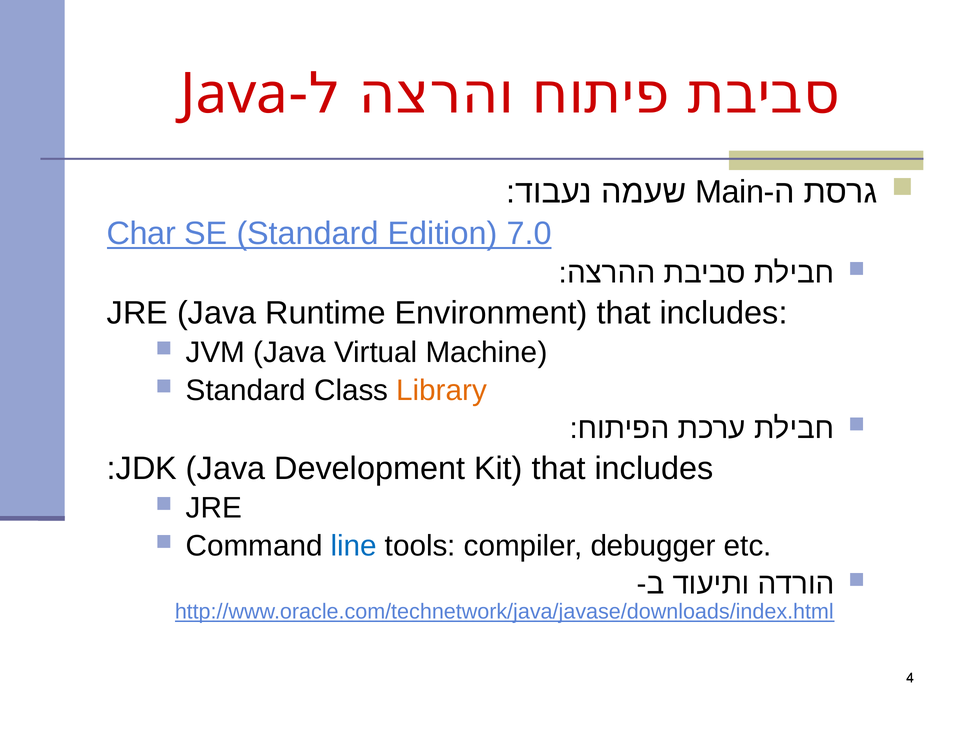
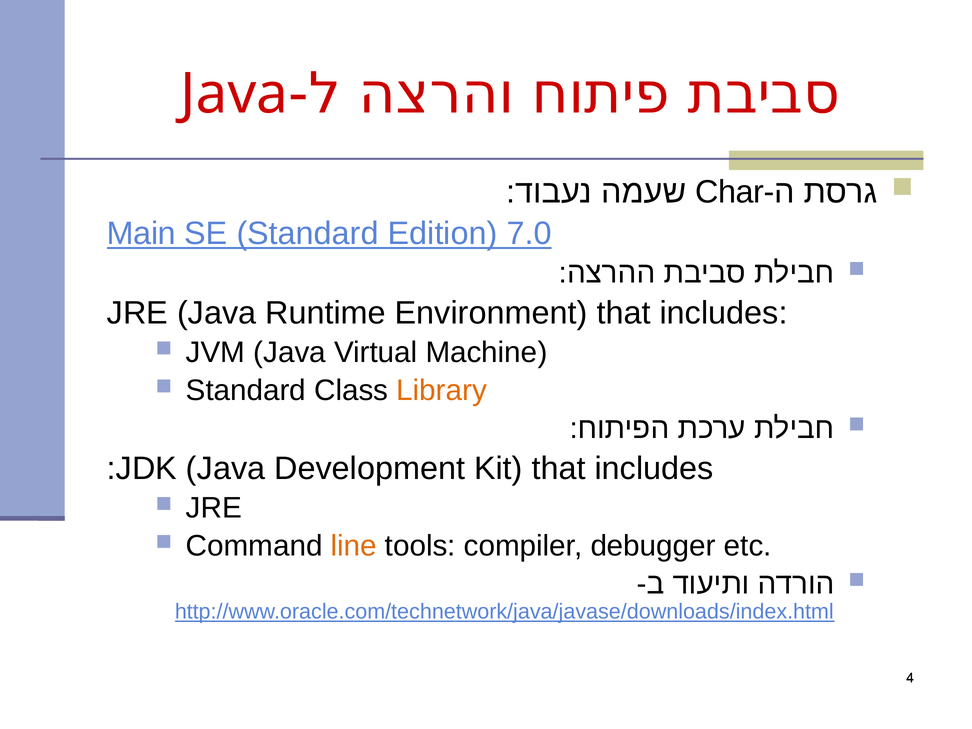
Main: Main -> Char
Char: Char -> Main
line colour: blue -> orange
